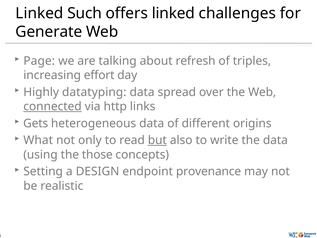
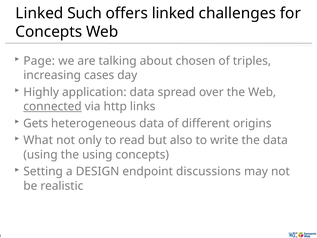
Generate at (49, 32): Generate -> Concepts
refresh: refresh -> chosen
effort: effort -> cases
datatyping: datatyping -> application
but underline: present -> none
the those: those -> using
provenance: provenance -> discussions
